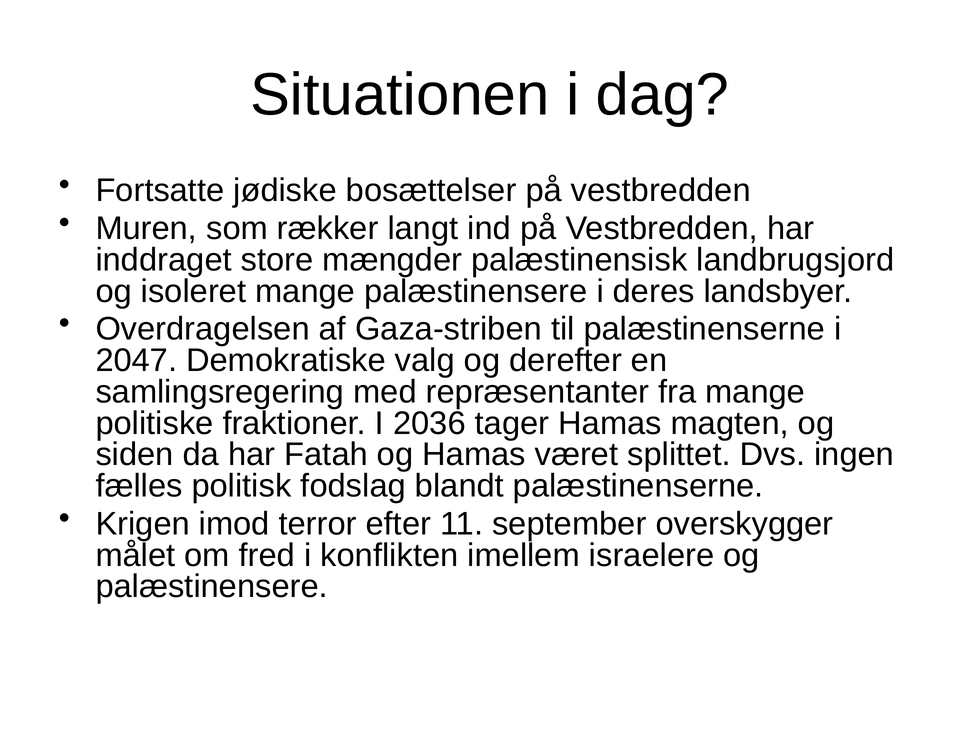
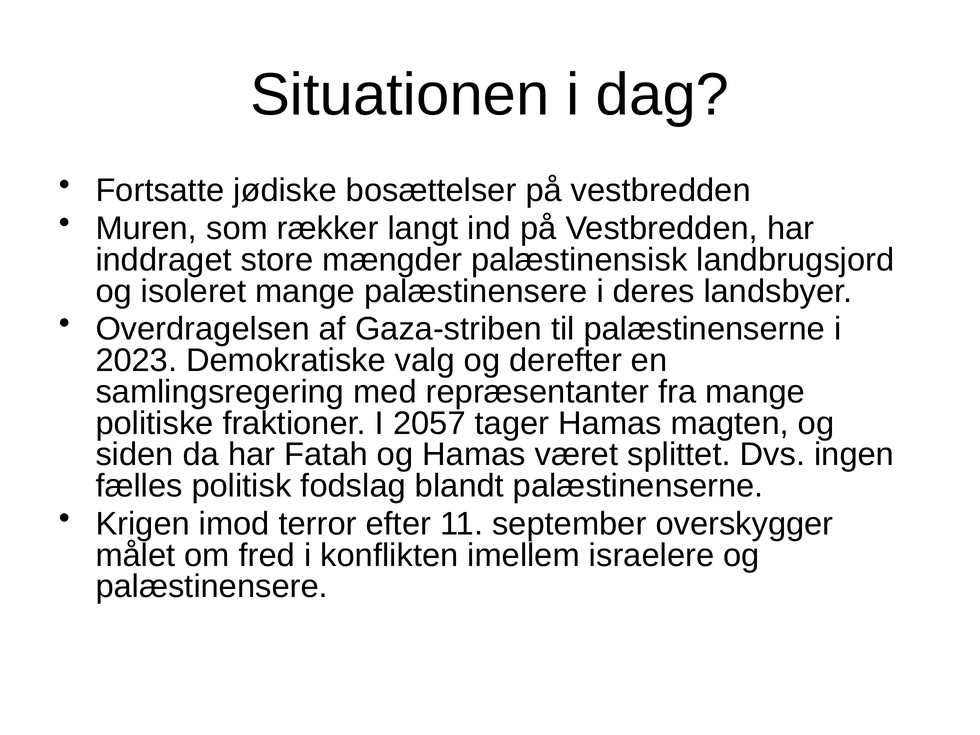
2047: 2047 -> 2023
2036: 2036 -> 2057
